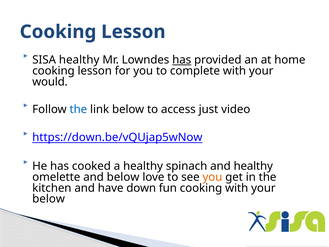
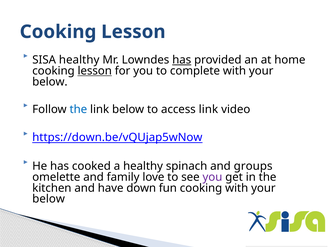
lesson at (95, 71) underline: none -> present
would at (50, 82): would -> below
access just: just -> link
and healthy: healthy -> groups
and below: below -> family
you at (212, 177) colour: orange -> purple
